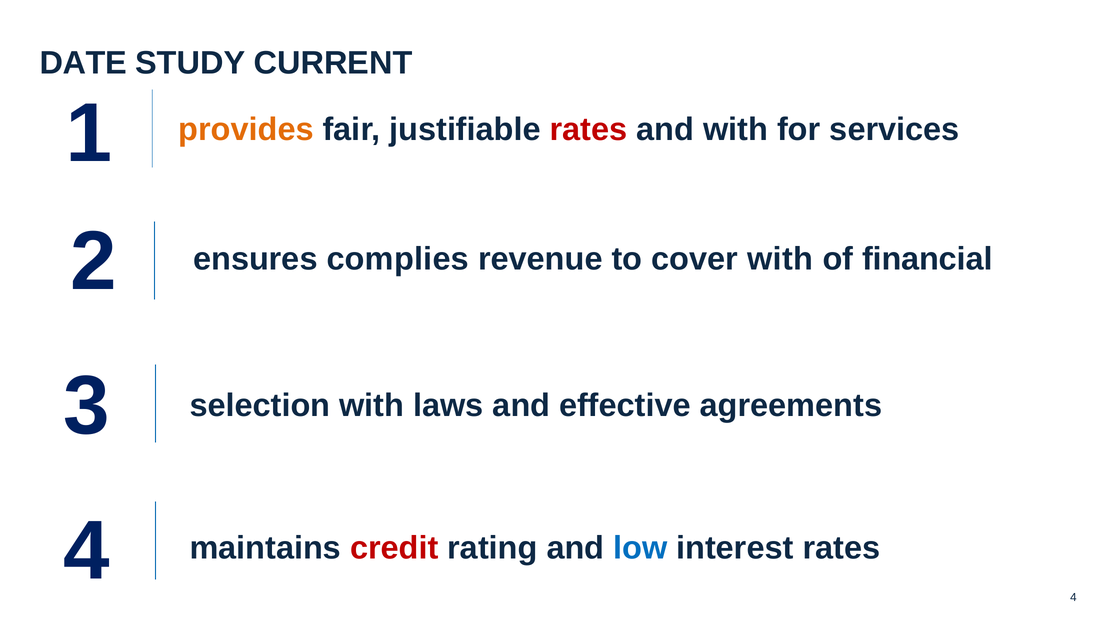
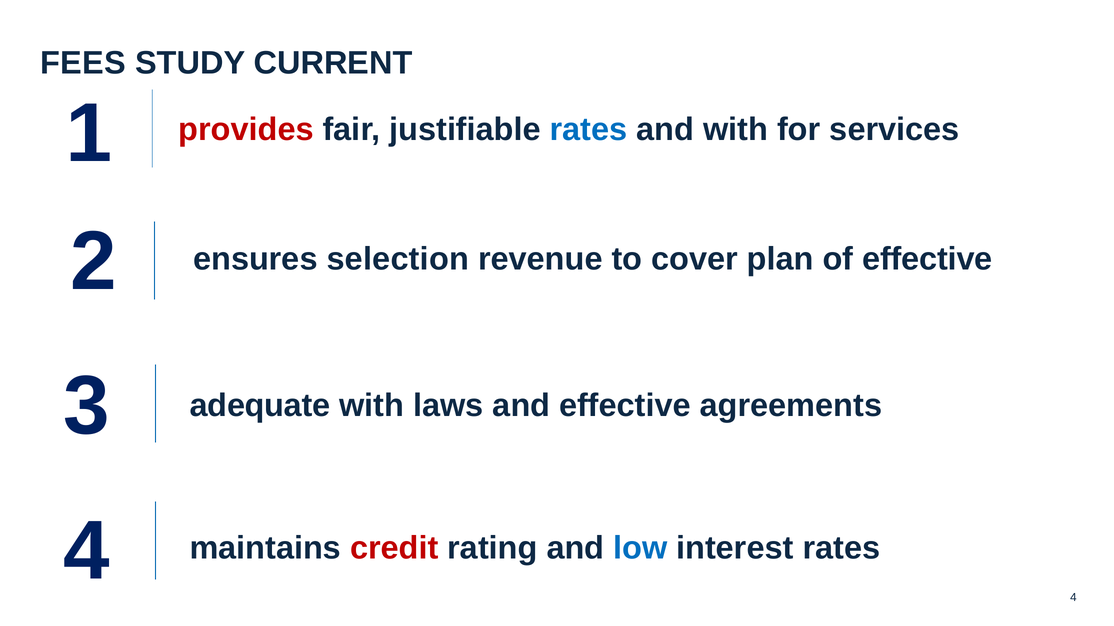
DATE: DATE -> FEES
provides colour: orange -> red
rates at (589, 130) colour: red -> blue
complies: complies -> selection
cover with: with -> plan
of financial: financial -> effective
selection: selection -> adequate
